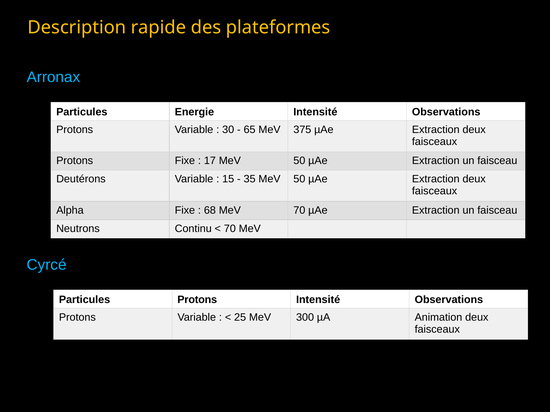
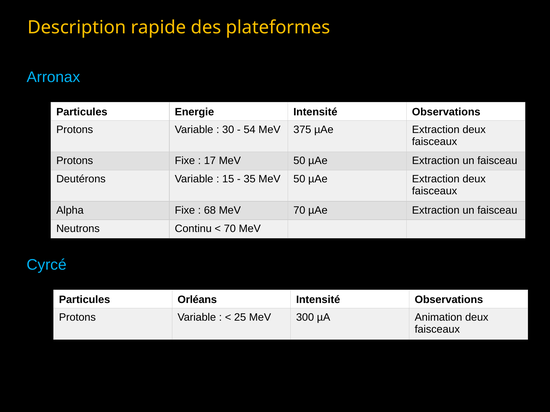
65: 65 -> 54
Particules Protons: Protons -> Orléans
